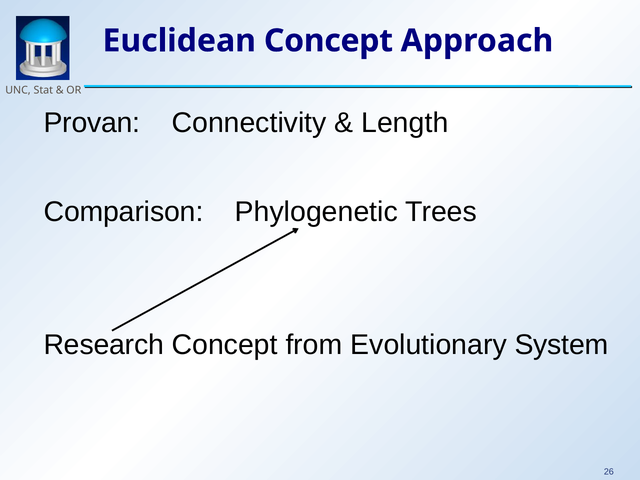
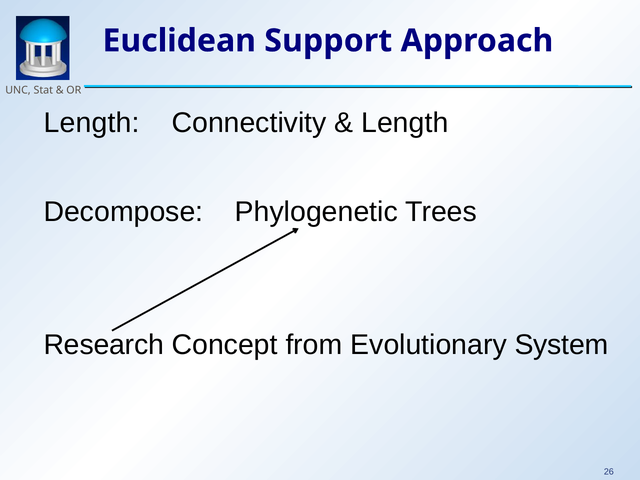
Euclidean Concept: Concept -> Support
Provan at (92, 123): Provan -> Length
Comparison: Comparison -> Decompose
